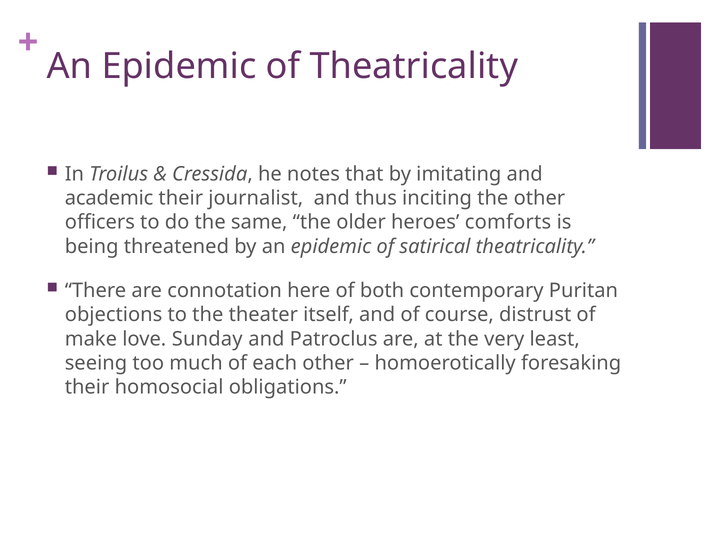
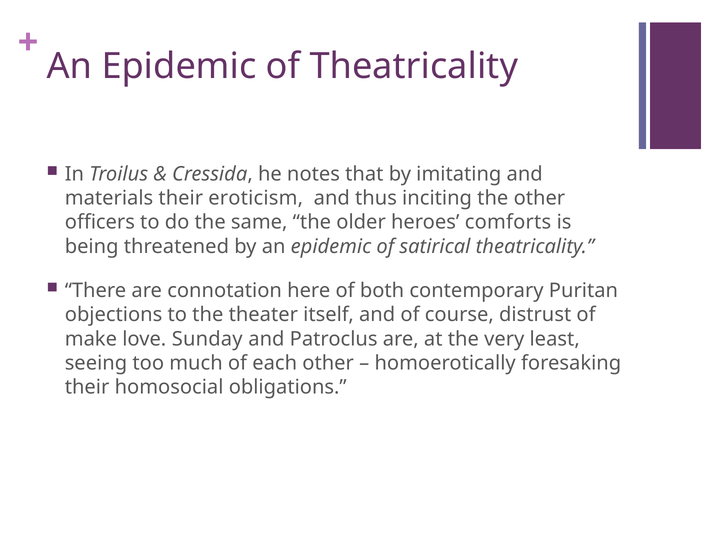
academic: academic -> materials
journalist: journalist -> eroticism
